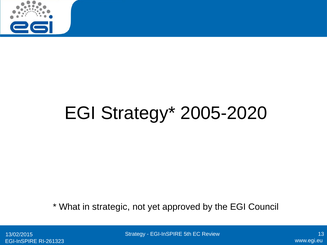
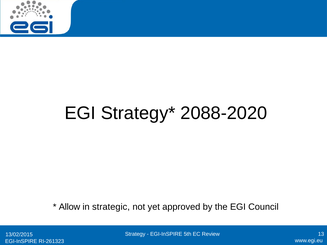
2005-2020: 2005-2020 -> 2088-2020
What: What -> Allow
